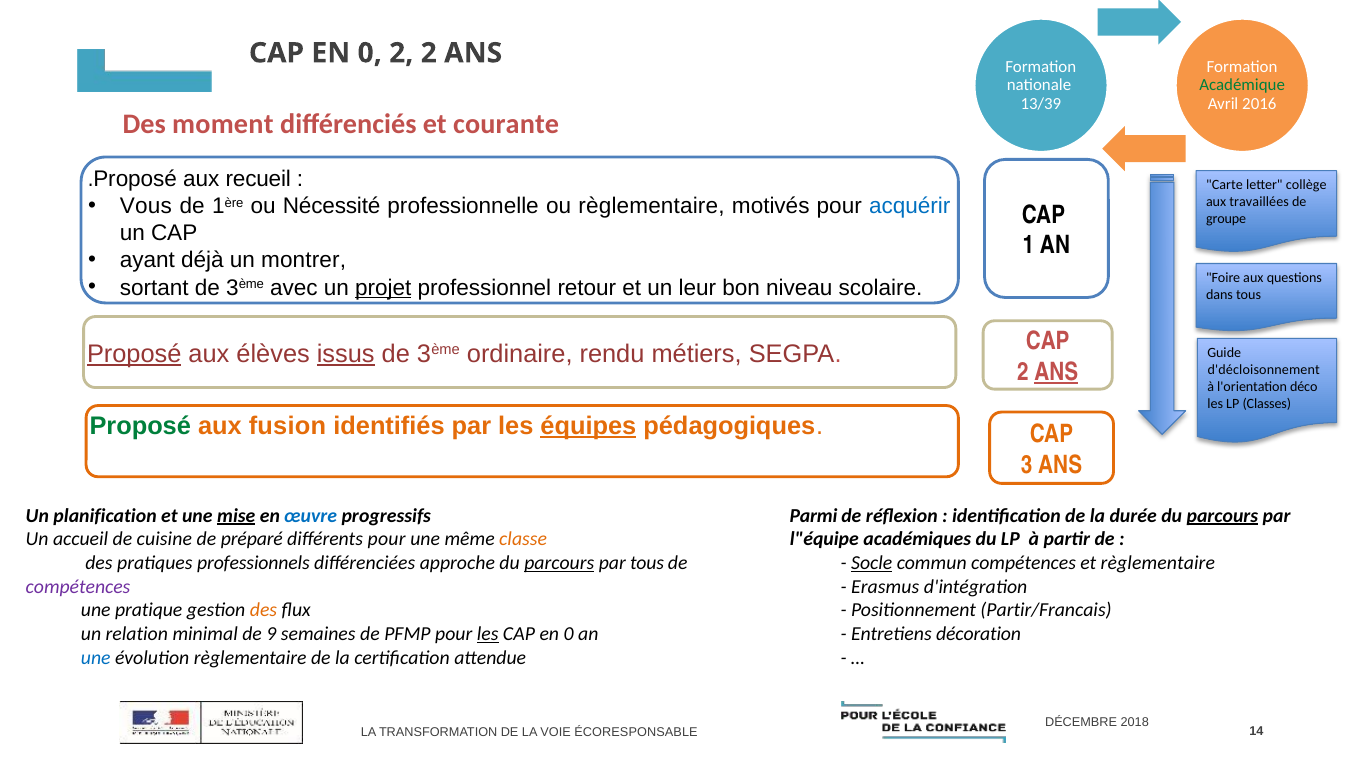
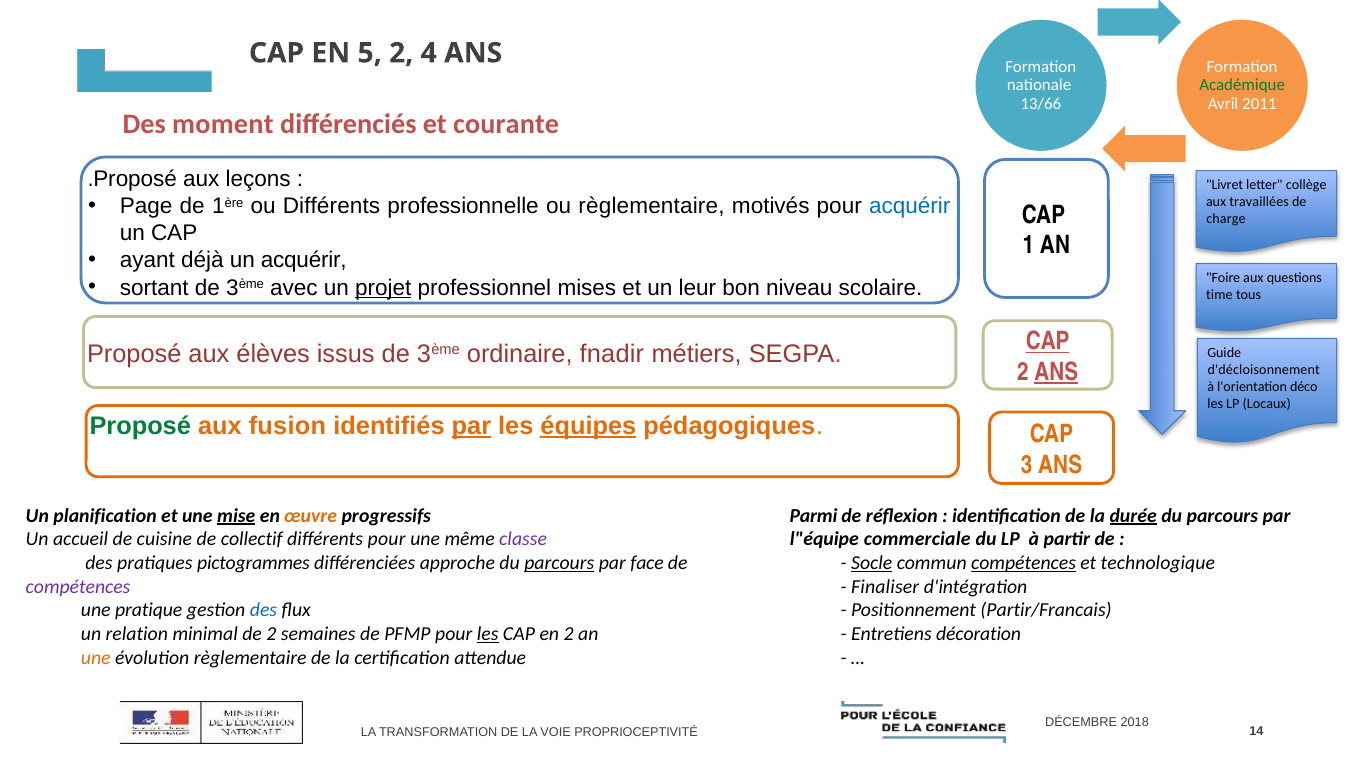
0 at (370, 53): 0 -> 5
2 2: 2 -> 4
13/39: 13/39 -> 13/66
2016: 2016 -> 2011
recueil: recueil -> leçons
Carte: Carte -> Livret
Vous: Vous -> Page
ou Nécessité: Nécessité -> Différents
groupe: groupe -> charge
un montrer: montrer -> acquérir
retour: retour -> mises
dans: dans -> time
CAP at (1048, 341) underline: none -> present
Proposé at (134, 354) underline: present -> none
issus underline: present -> none
rendu: rendu -> fnadir
Classes: Classes -> Locaux
par at (471, 426) underline: none -> present
œuvre colour: blue -> orange
durée underline: none -> present
parcours at (1222, 515) underline: present -> none
préparé: préparé -> collectif
classe colour: orange -> purple
académiques: académiques -> commerciale
professionnels: professionnels -> pictogrammes
par tous: tous -> face
compétences at (1024, 563) underline: none -> present
et règlementaire: règlementaire -> technologique
Erasmus: Erasmus -> Finaliser
des at (263, 610) colour: orange -> blue
de 9: 9 -> 2
0 at (569, 634): 0 -> 2
une at (96, 658) colour: blue -> orange
ÉCORESPONSABLE: ÉCORESPONSABLE -> PROPRIOCEPTIVITÉ
